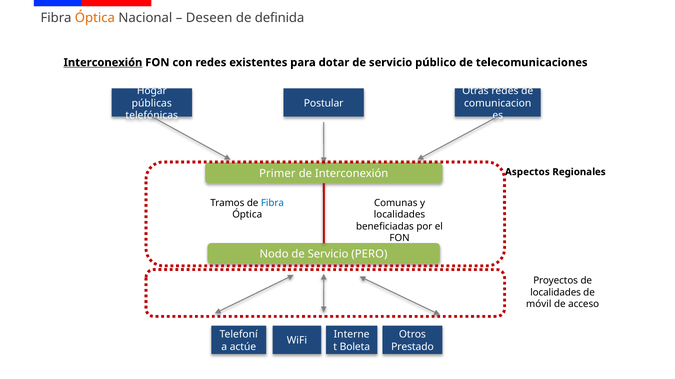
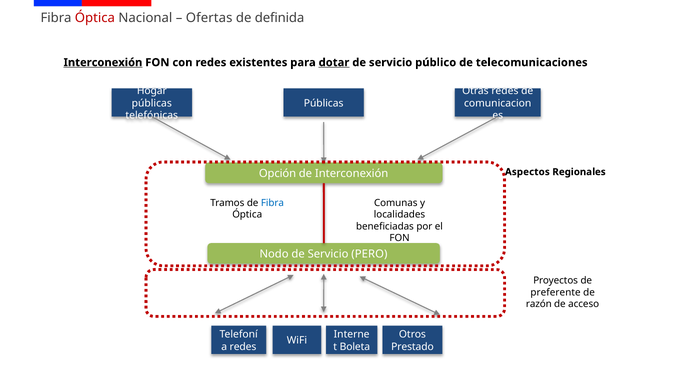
Óptica at (95, 18) colour: orange -> red
Deseen: Deseen -> Ofertas
dotar underline: none -> present
Postular at (324, 103): Postular -> Públicas
Primer: Primer -> Opción
localidades at (556, 293): localidades -> preferente
móvil: móvil -> razón
actúe at (243, 347): actúe -> redes
